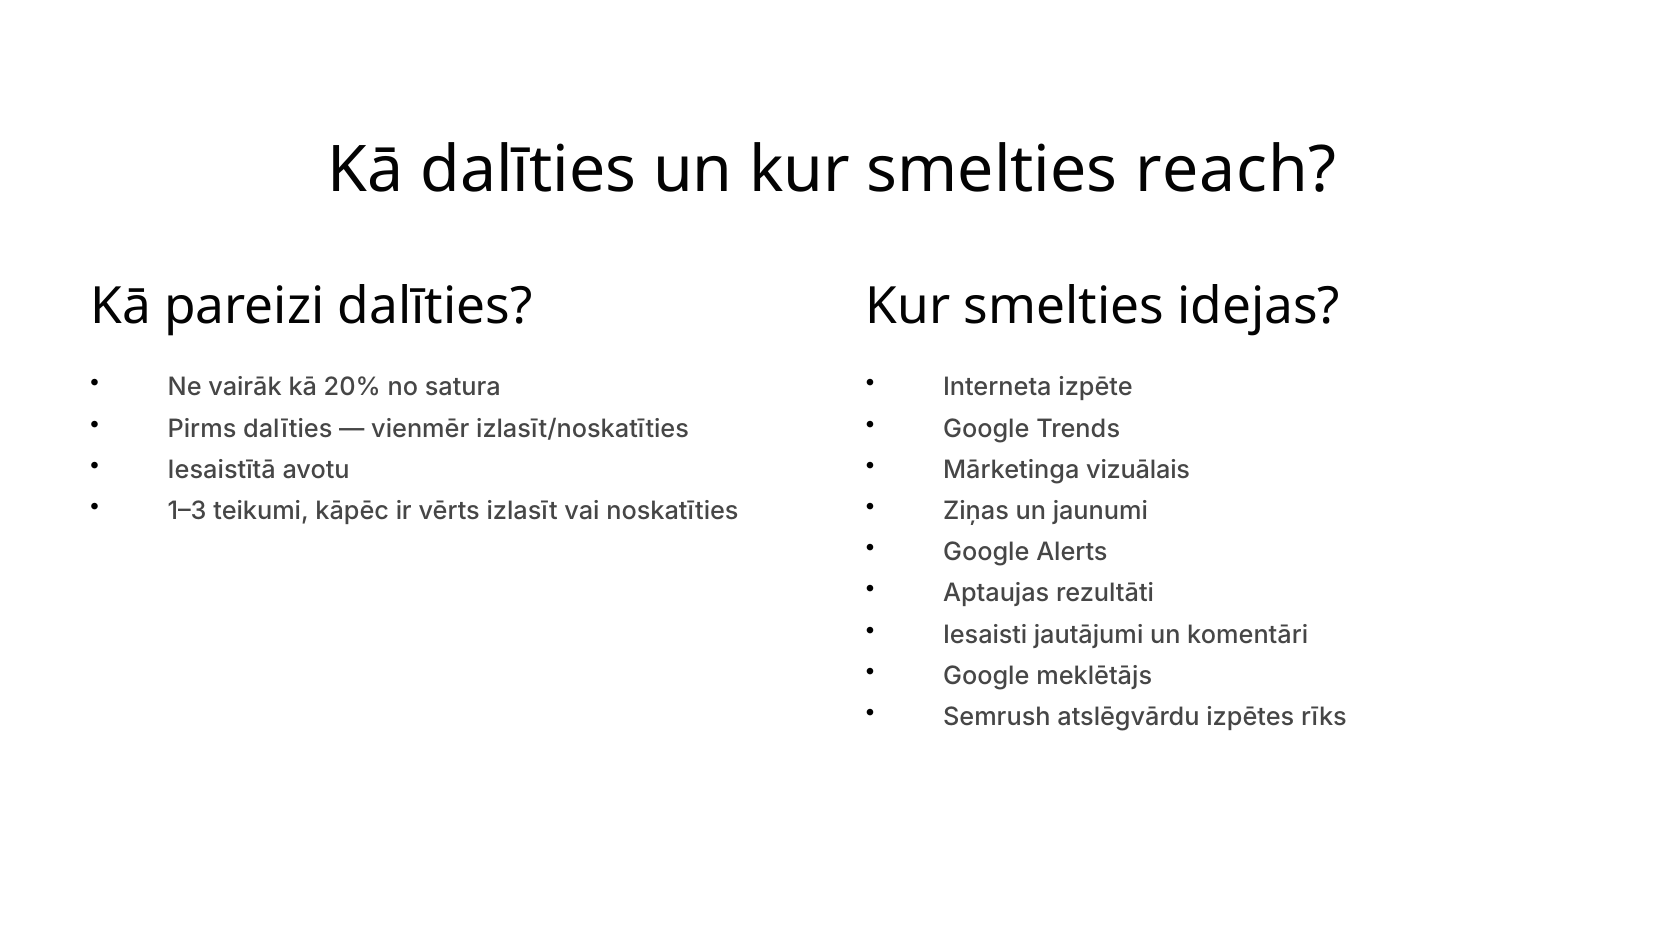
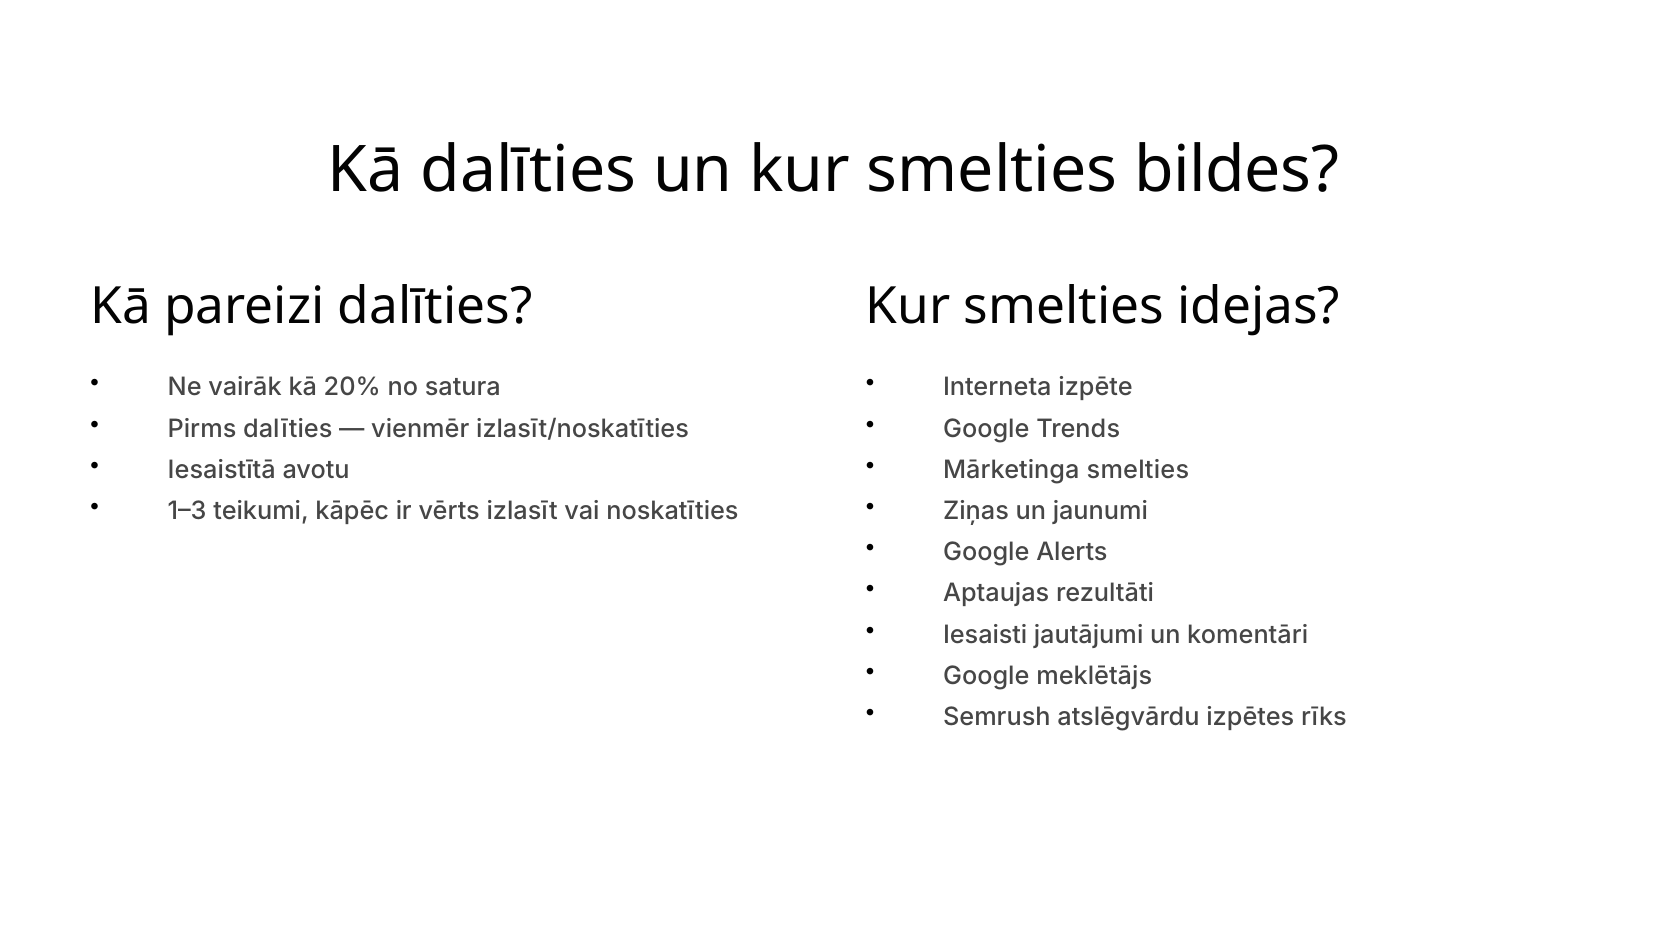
reach: reach -> bildes
Mārketinga vizuālais: vizuālais -> smelties
